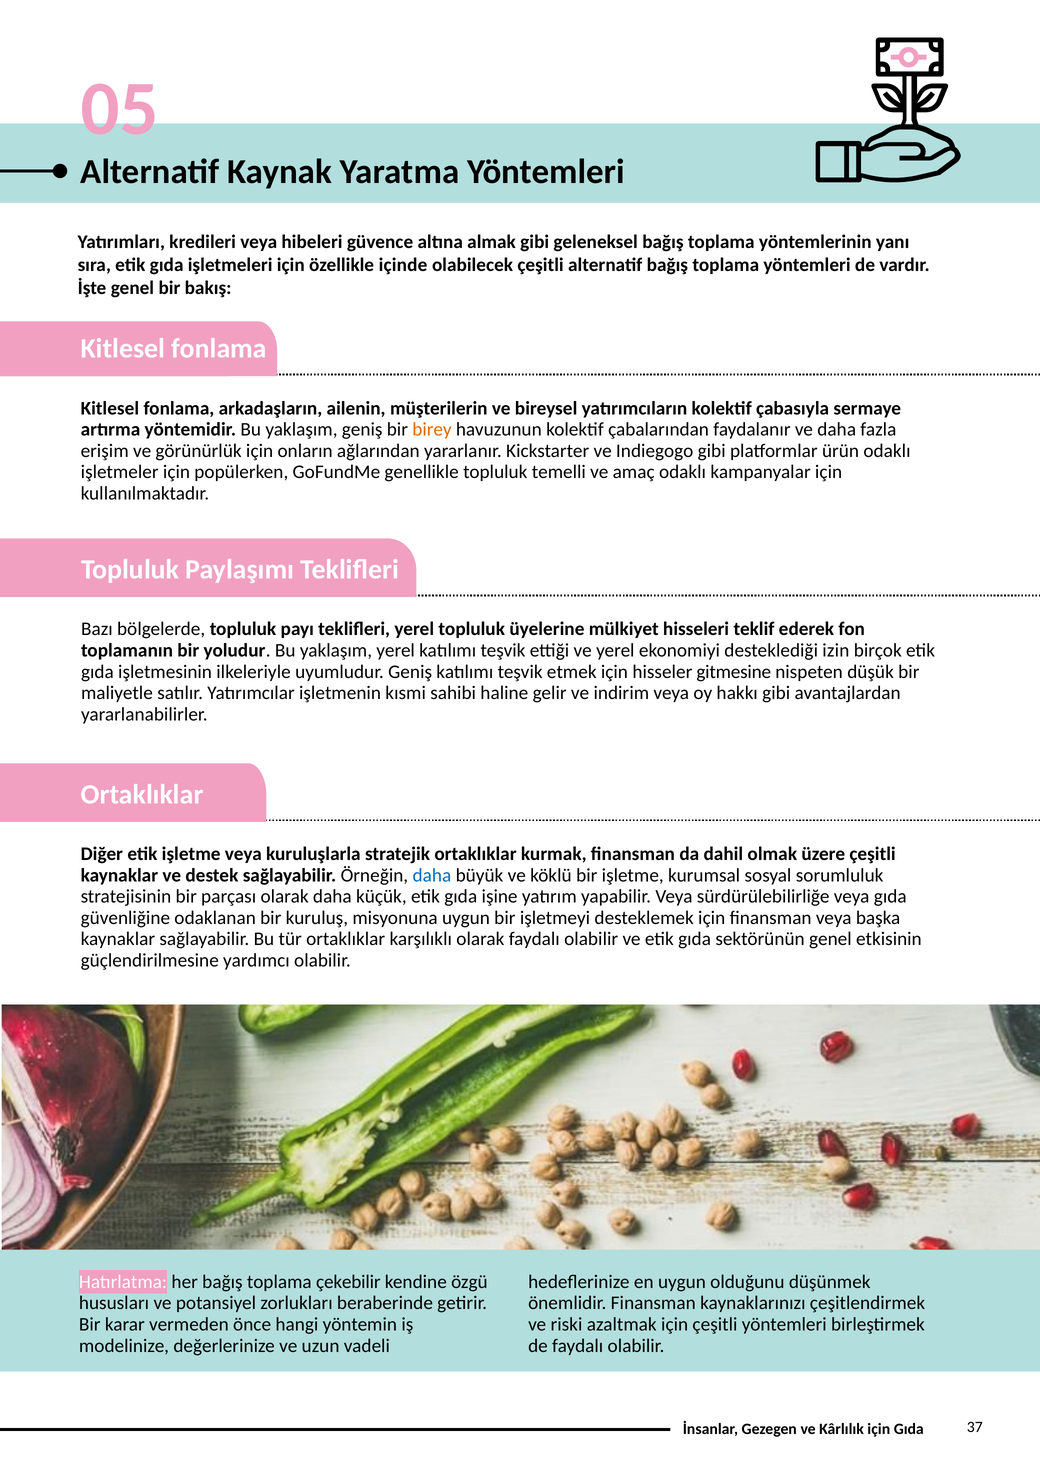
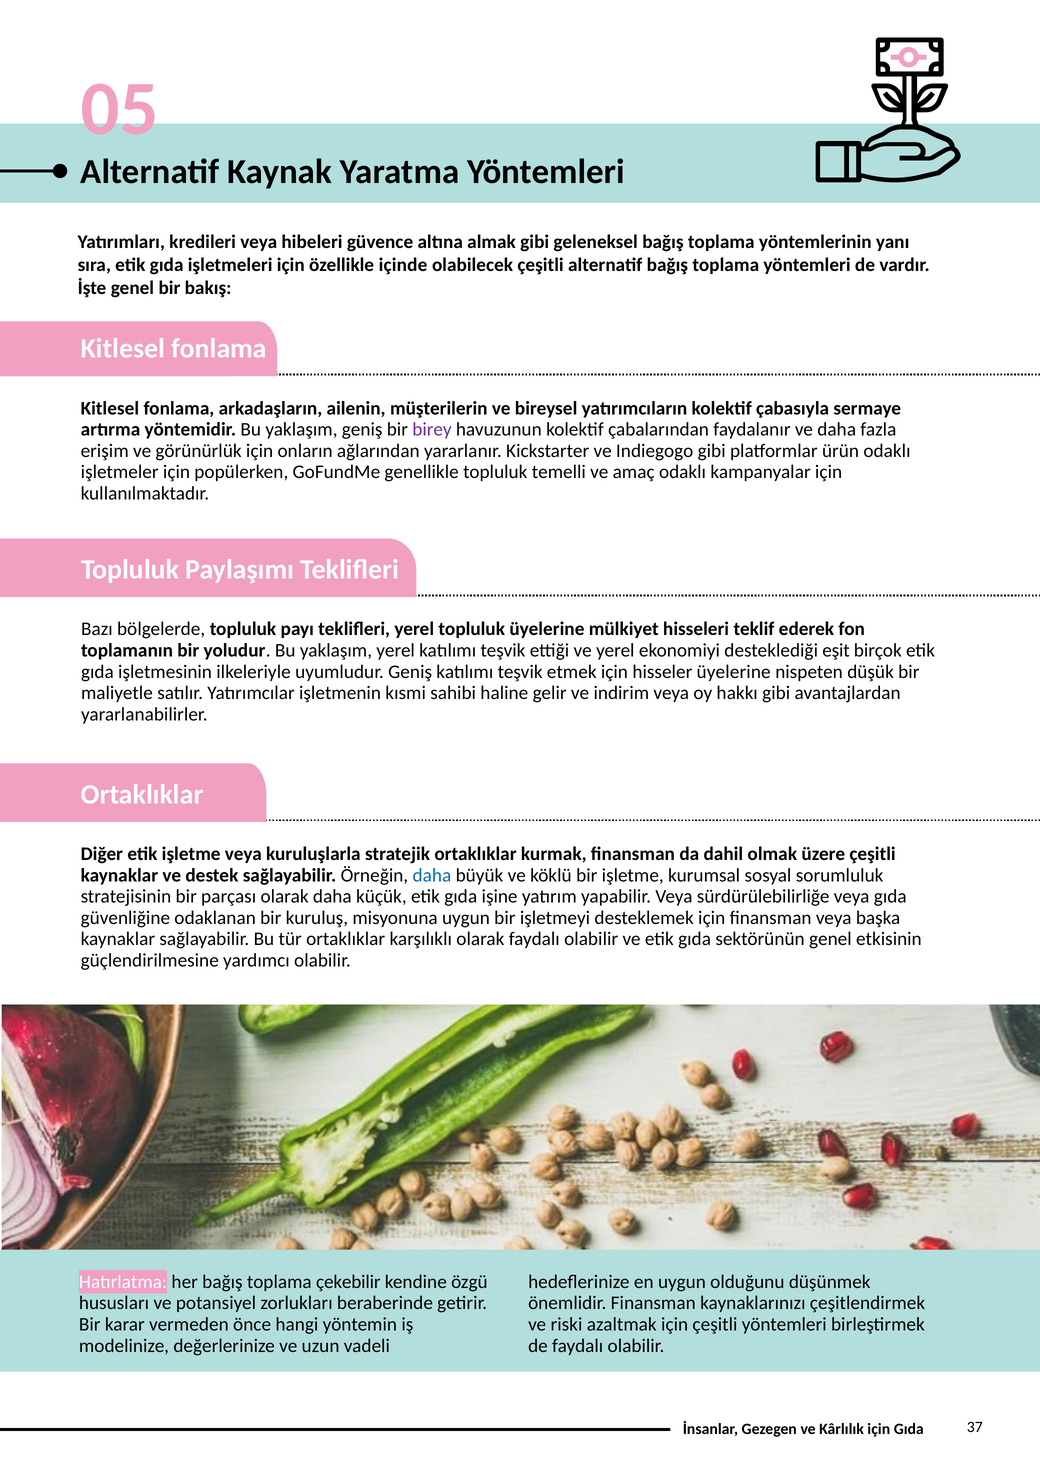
birey colour: orange -> purple
izin: izin -> eşit
hisseler gitmesine: gitmesine -> üyelerine
